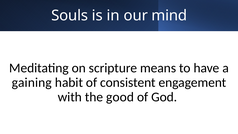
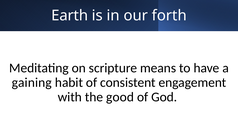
Souls: Souls -> Earth
mind: mind -> forth
